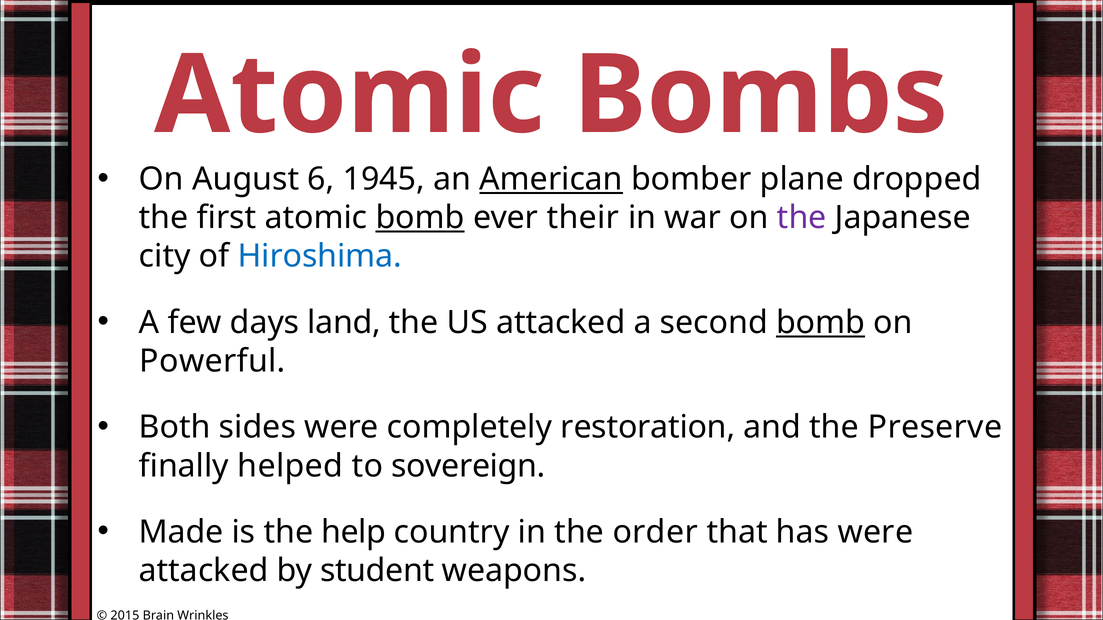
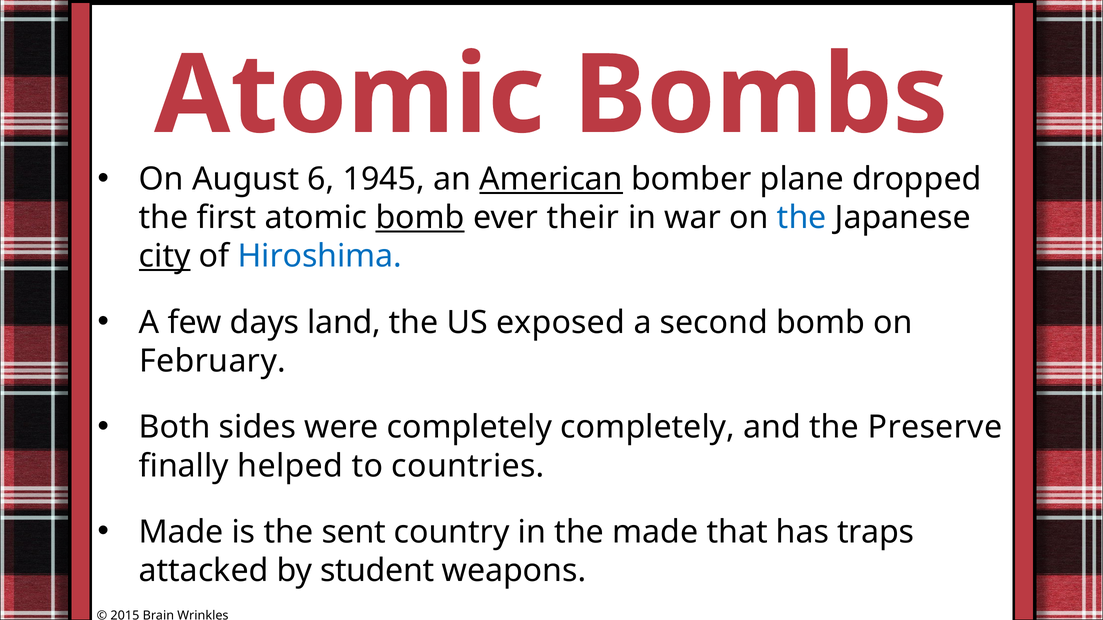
the at (802, 218) colour: purple -> blue
city underline: none -> present
US attacked: attacked -> exposed
bomb at (821, 323) underline: present -> none
Powerful: Powerful -> February
completely restoration: restoration -> completely
sovereign: sovereign -> countries
help: help -> sent
the order: order -> made
has were: were -> traps
